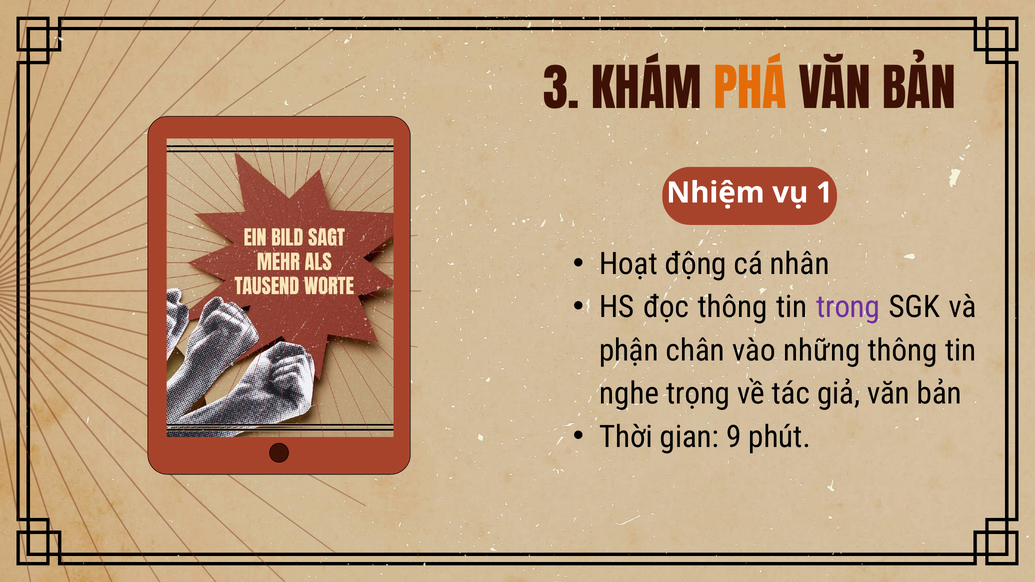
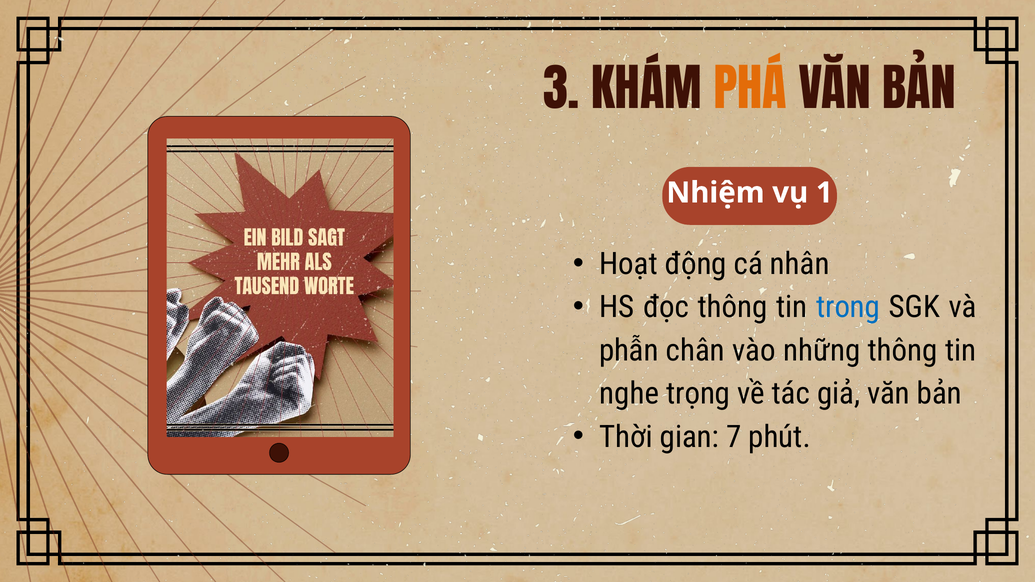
trong colour: purple -> blue
phận: phận -> phẫn
9: 9 -> 7
